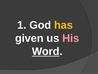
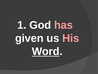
has colour: yellow -> pink
